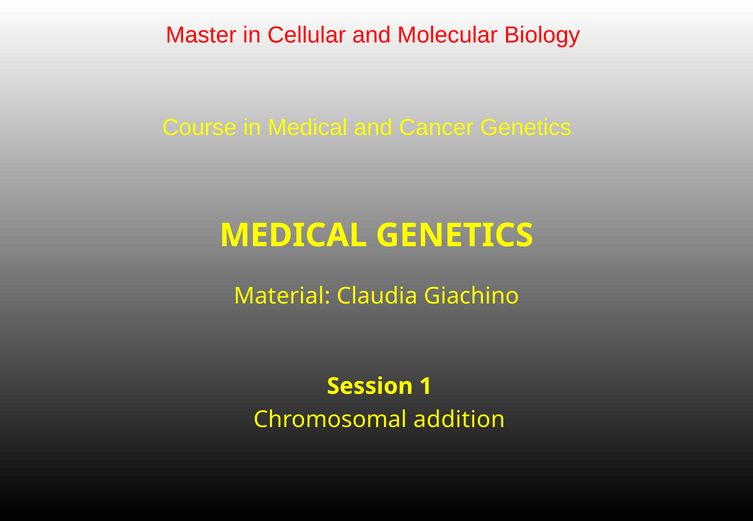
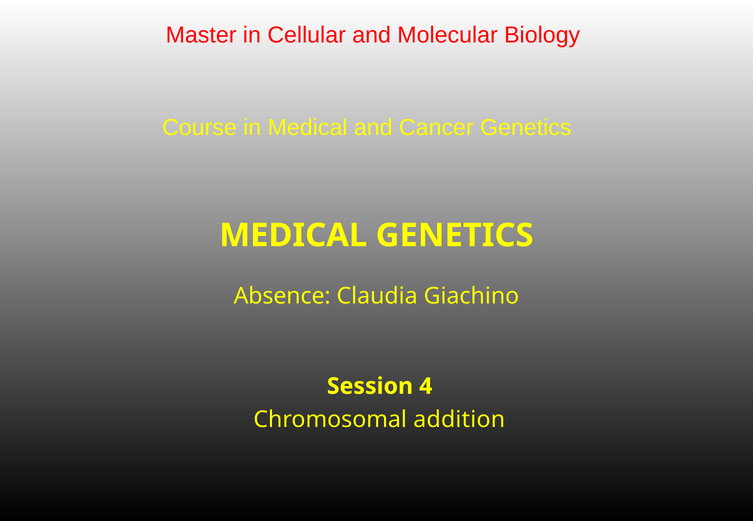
Material: Material -> Absence
1: 1 -> 4
